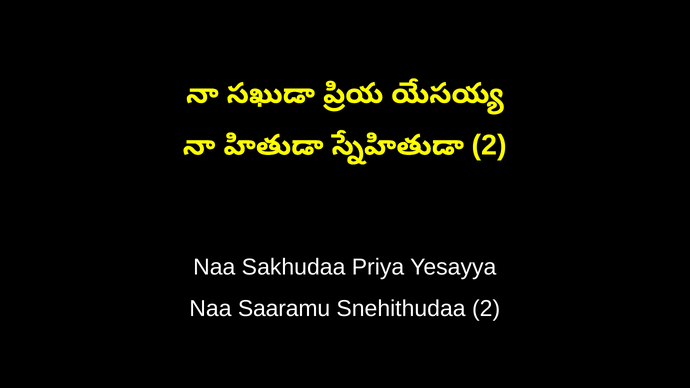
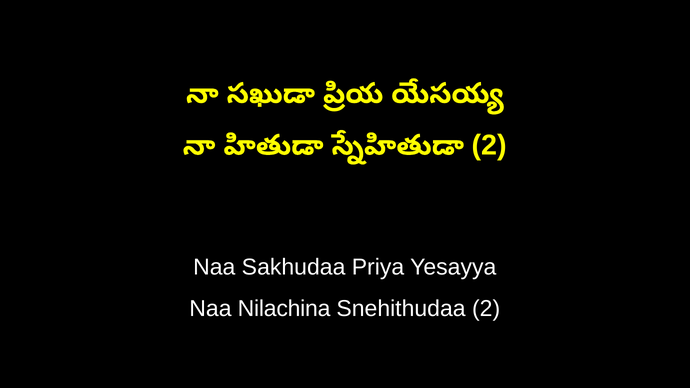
Saaramu: Saaramu -> Nilachina
